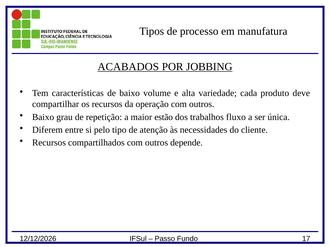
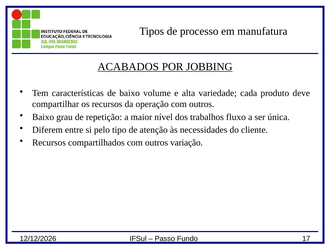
estão: estão -> nível
depende: depende -> variação
